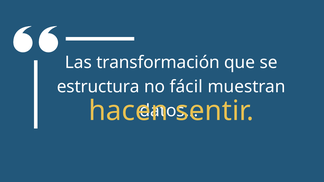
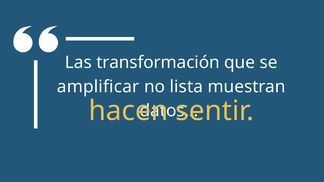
estructura: estructura -> amplificar
fácil: fácil -> lista
